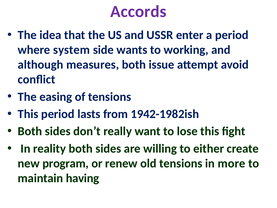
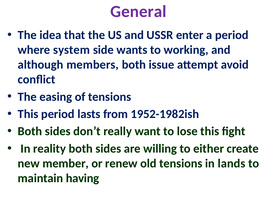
Accords: Accords -> General
measures: measures -> members
1942-1982ish: 1942-1982ish -> 1952-1982ish
program: program -> member
more: more -> lands
